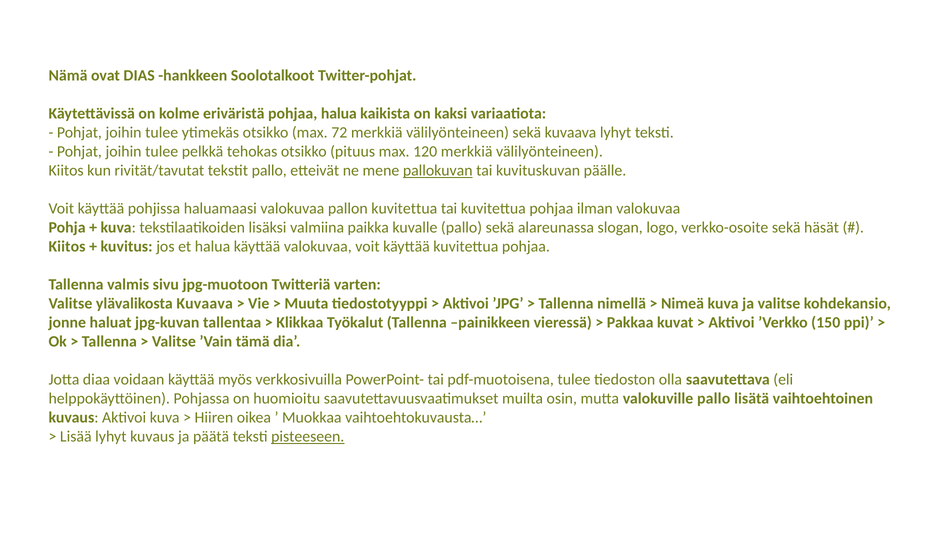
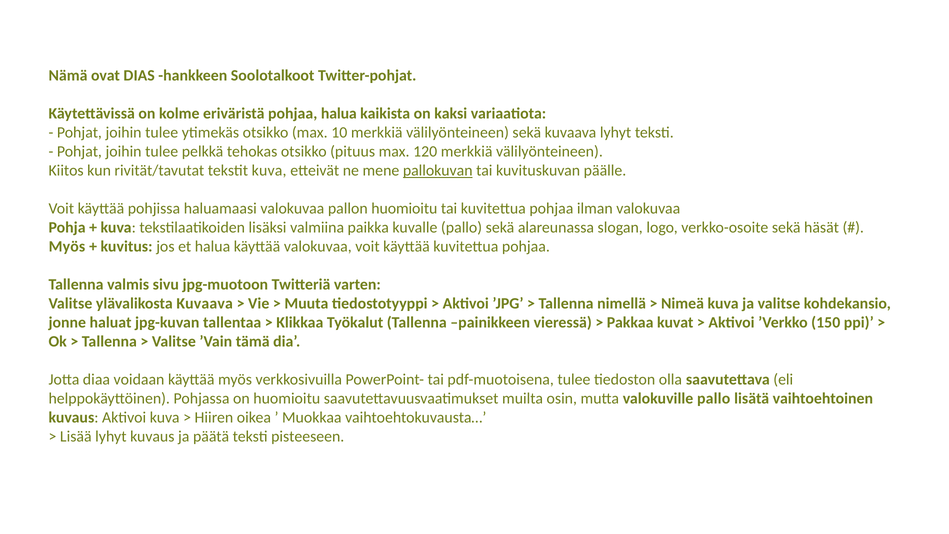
72: 72 -> 10
tekstit pallo: pallo -> kuva
pallon kuvitettua: kuvitettua -> huomioitu
Kiitos at (67, 247): Kiitos -> Myös
pisteeseen underline: present -> none
